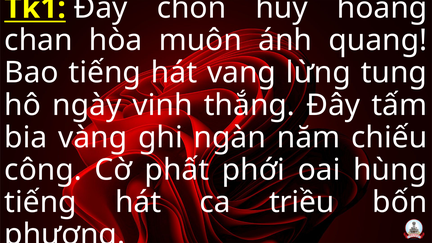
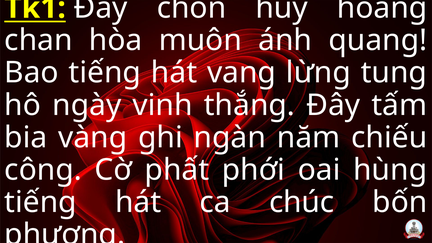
triều: triều -> chúc
